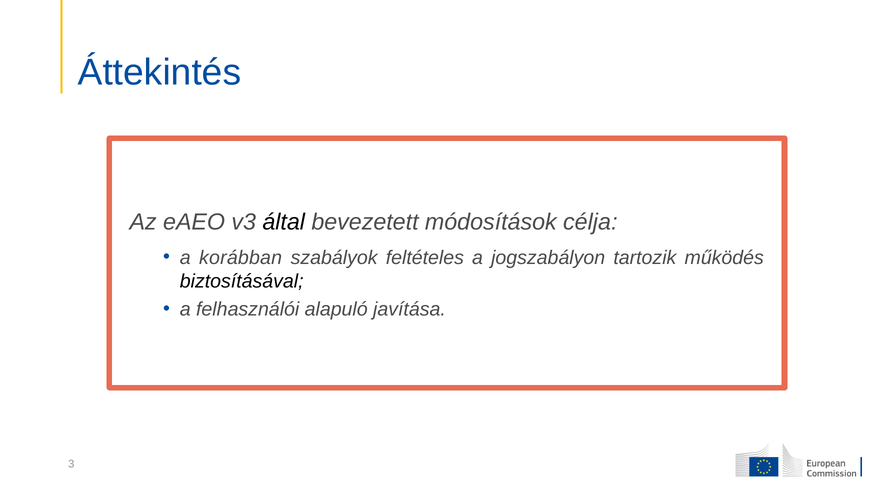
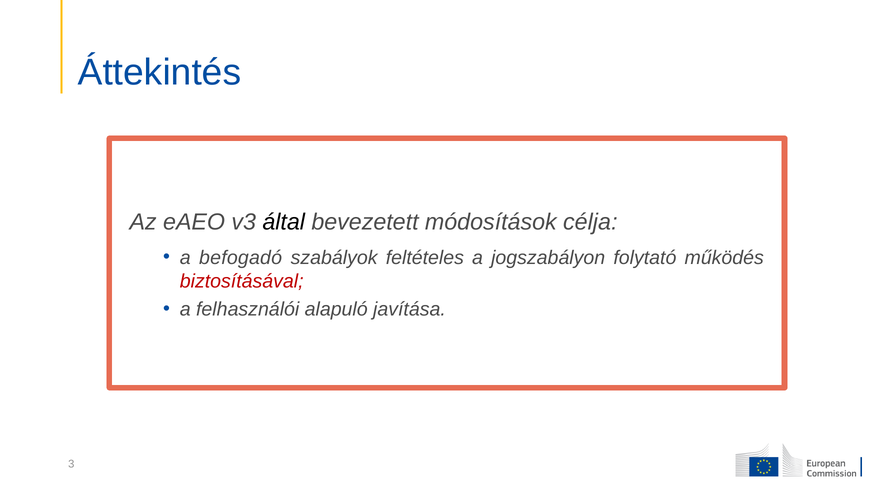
korábban: korábban -> befogadó
tartozik: tartozik -> folytató
biztosításával colour: black -> red
